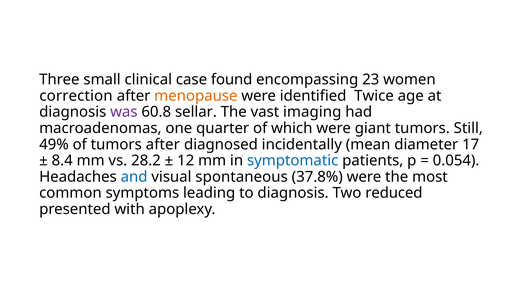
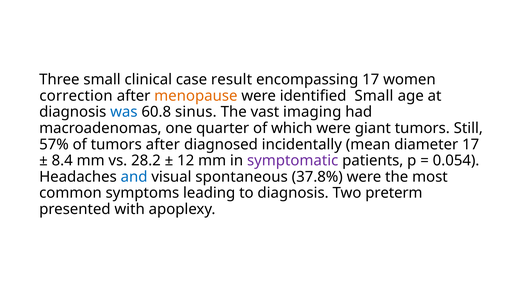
found: found -> result
encompassing 23: 23 -> 17
identified Twice: Twice -> Small
was colour: purple -> blue
sellar: sellar -> sinus
49%: 49% -> 57%
symptomatic colour: blue -> purple
reduced: reduced -> preterm
